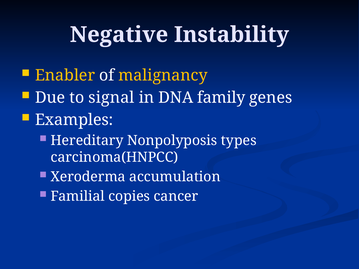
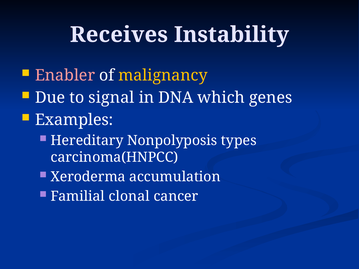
Negative: Negative -> Receives
Enabler colour: yellow -> pink
family: family -> which
copies: copies -> clonal
